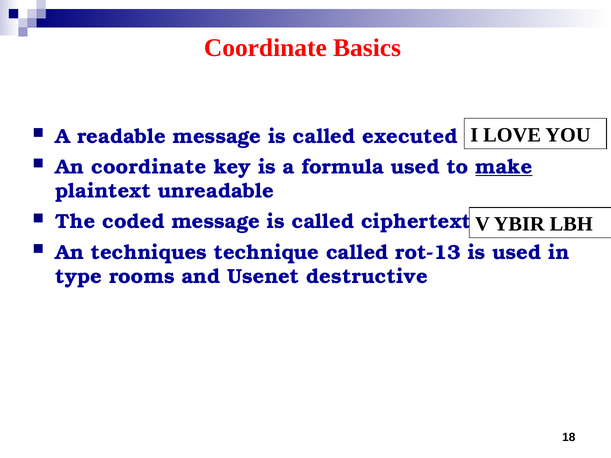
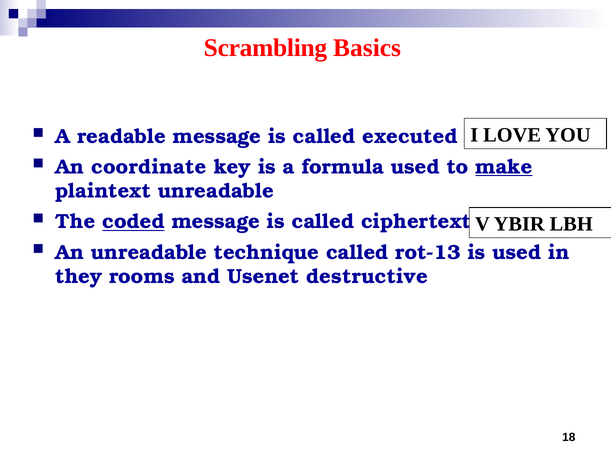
Coordinate at (265, 48): Coordinate -> Scrambling
coded underline: none -> present
An techniques: techniques -> unreadable
type: type -> they
